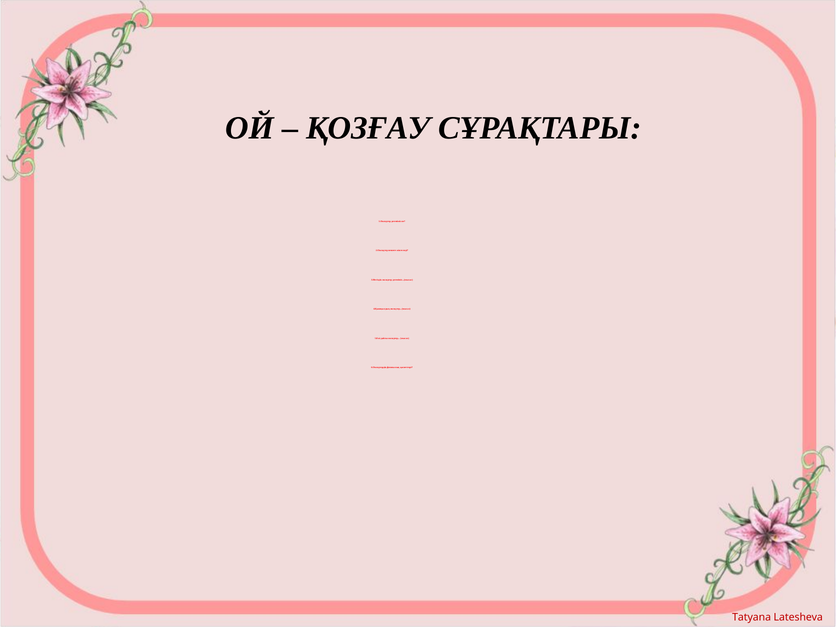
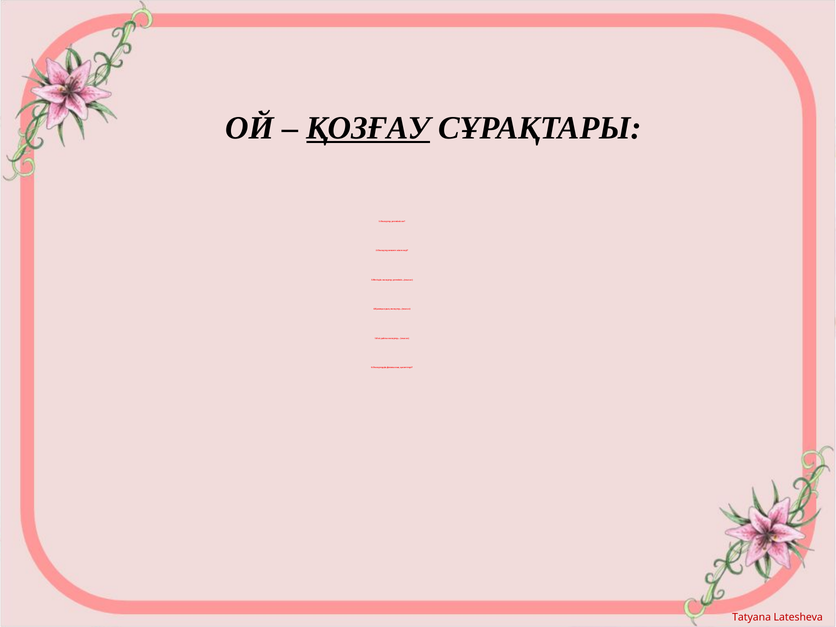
ҚОЗҒАУ underline: none -> present
